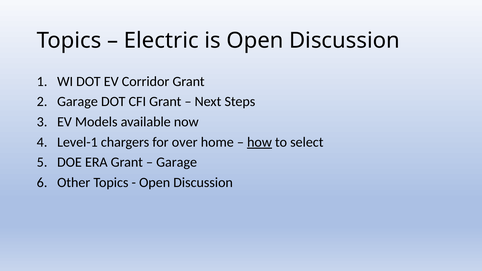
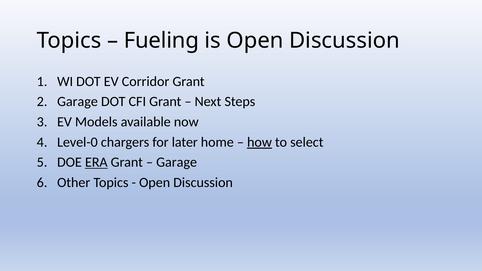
Electric: Electric -> Fueling
Level-1: Level-1 -> Level-0
over: over -> later
ERA underline: none -> present
